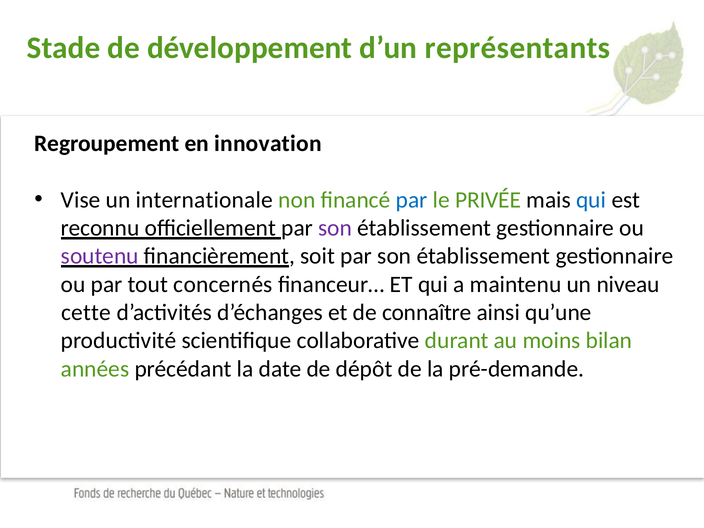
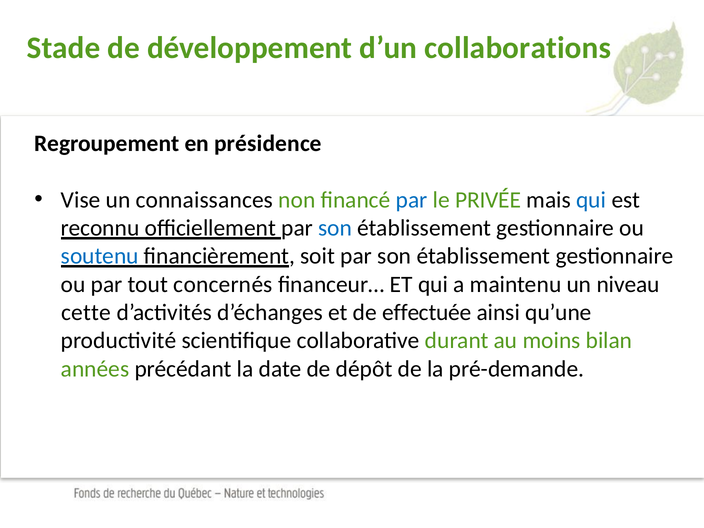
représentants: représentants -> collaborations
innovation: innovation -> présidence
internationale: internationale -> connaissances
son at (335, 228) colour: purple -> blue
soutenu colour: purple -> blue
connaître: connaître -> effectuée
